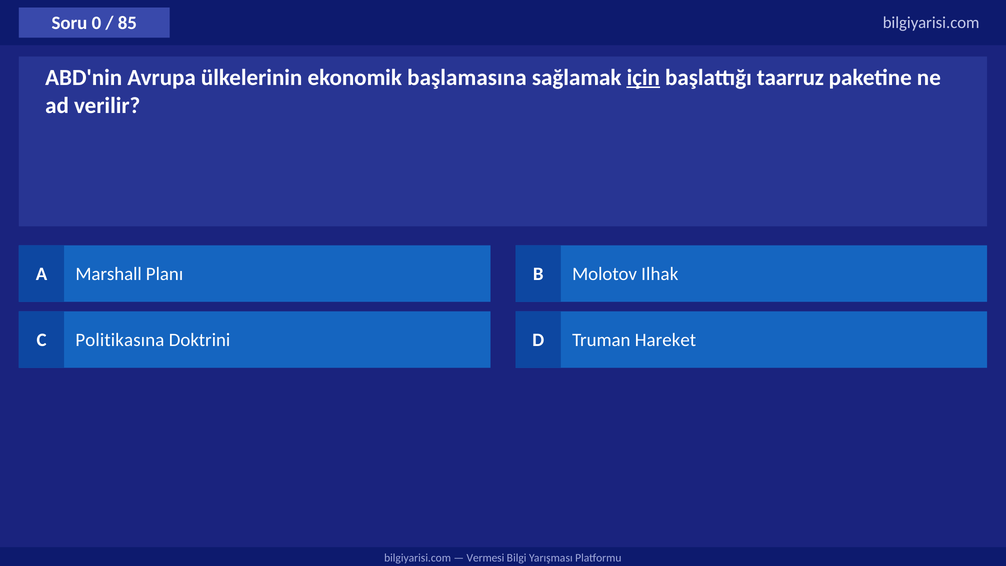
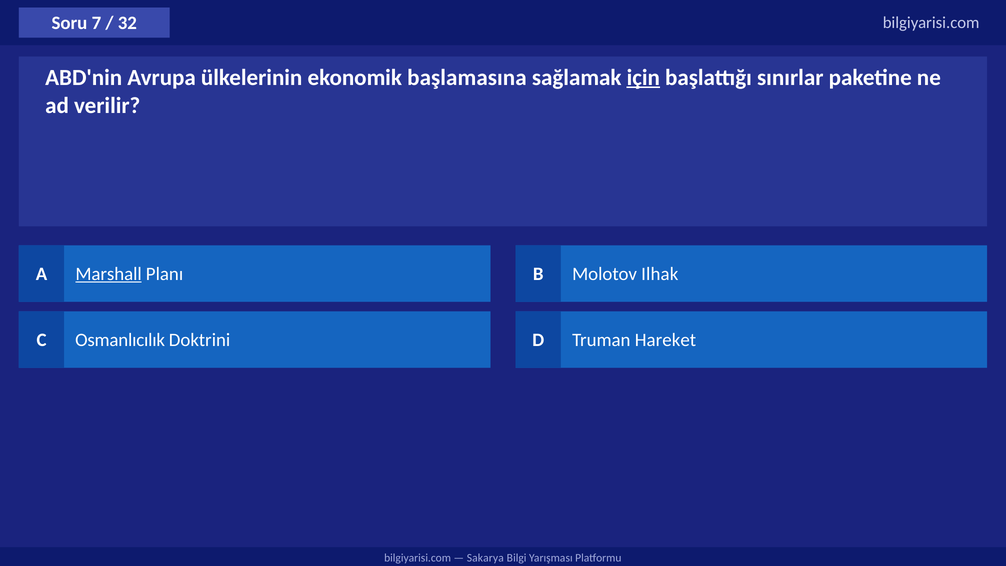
0: 0 -> 7
85: 85 -> 32
taarruz: taarruz -> sınırlar
Marshall underline: none -> present
Politikasına: Politikasına -> Osmanlıcılık
Vermesi: Vermesi -> Sakarya
